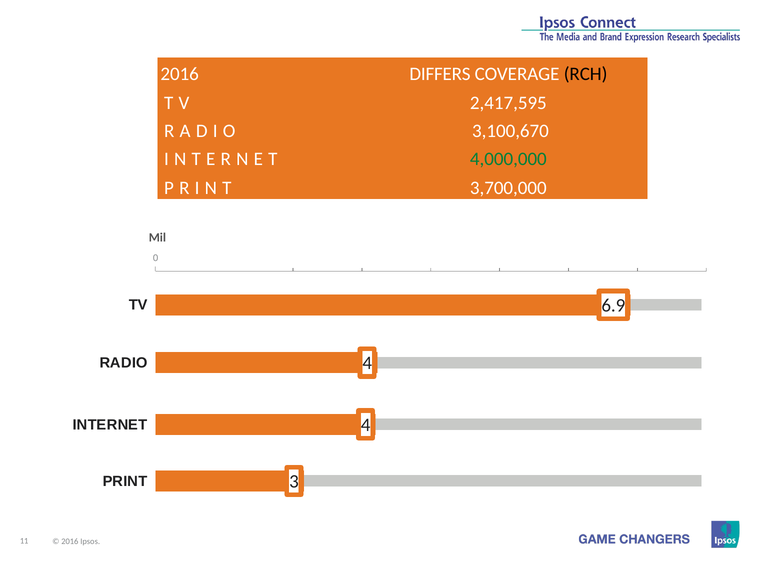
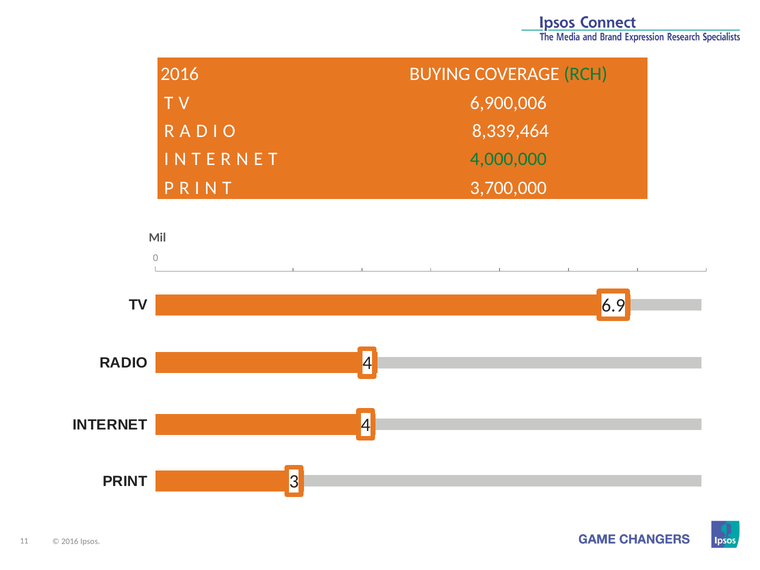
DIFFERS: DIFFERS -> BUYING
RCH colour: black -> green
2,417,595: 2,417,595 -> 6,900,006
3,100,670: 3,100,670 -> 8,339,464
